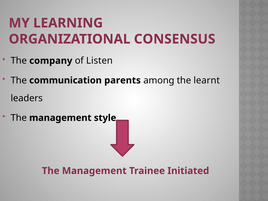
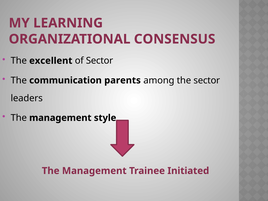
company: company -> excellent
of Listen: Listen -> Sector
the learnt: learnt -> sector
